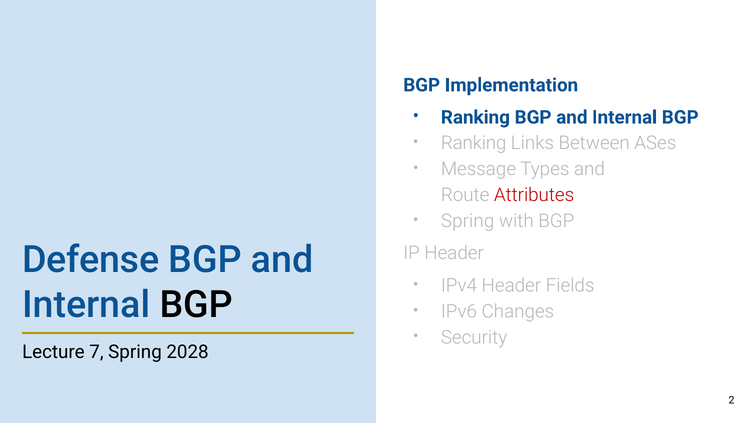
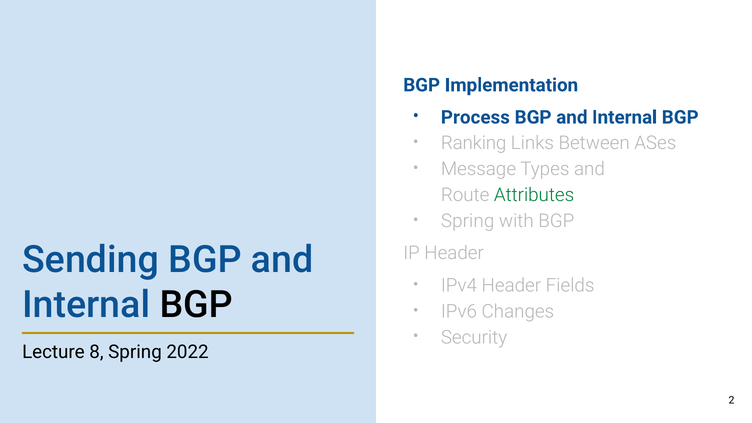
Ranking at (475, 117): Ranking -> Process
Attributes colour: red -> green
Defense: Defense -> Sending
7: 7 -> 8
2028: 2028 -> 2022
